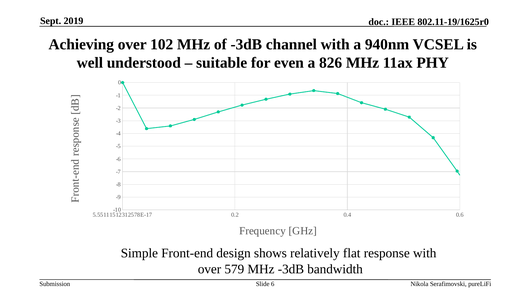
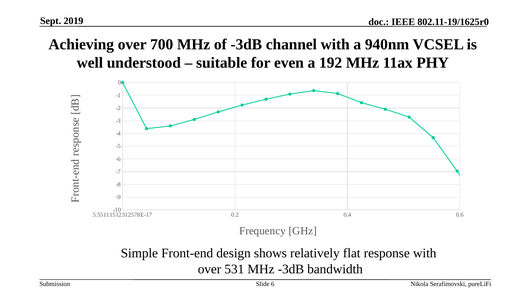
102: 102 -> 700
826: 826 -> 192
579: 579 -> 531
